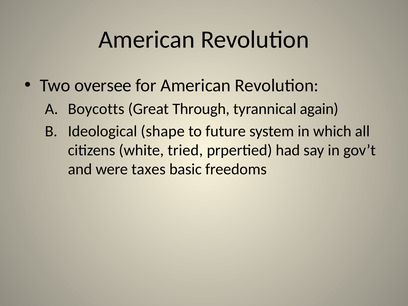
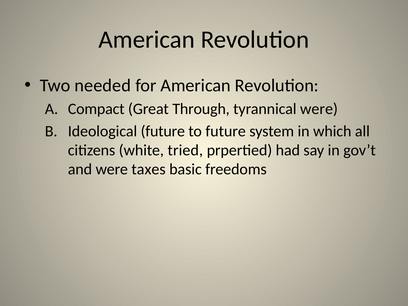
oversee: oversee -> needed
Boycotts: Boycotts -> Compact
tyrannical again: again -> were
Ideological shape: shape -> future
